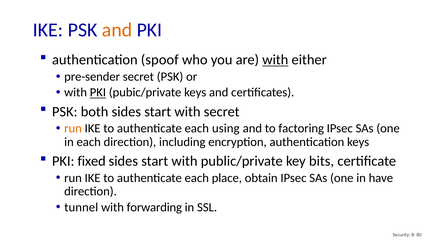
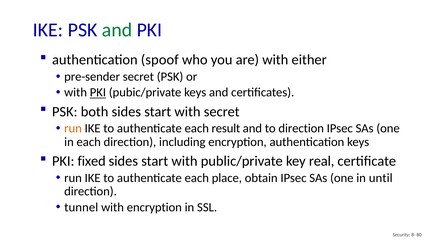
and at (117, 30) colour: orange -> green
with at (275, 60) underline: present -> none
using: using -> result
to factoring: factoring -> direction
bits: bits -> real
have: have -> until
with forwarding: forwarding -> encryption
